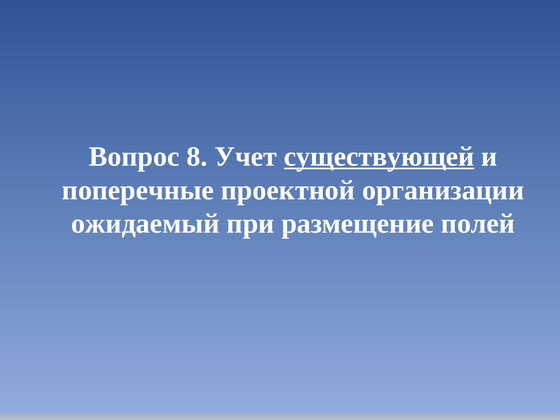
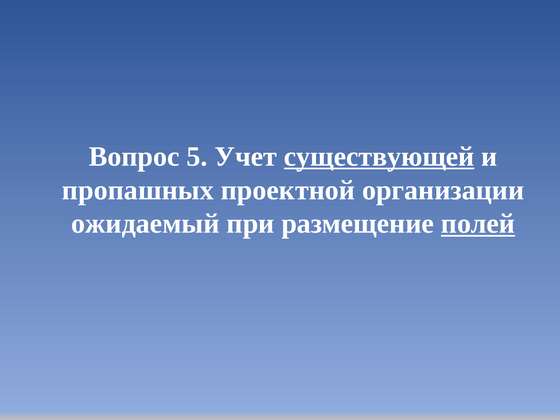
8: 8 -> 5
поперечные: поперечные -> пропашных
полей underline: none -> present
